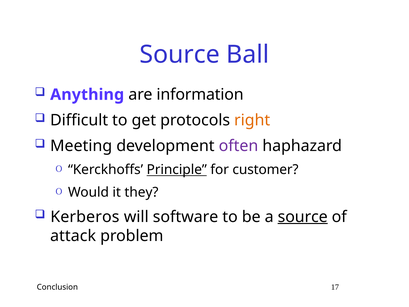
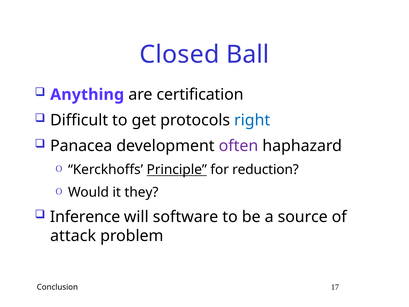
Source at (180, 55): Source -> Closed
information: information -> certification
right colour: orange -> blue
Meeting: Meeting -> Panacea
customer: customer -> reduction
Kerberos: Kerberos -> Inference
source at (303, 217) underline: present -> none
